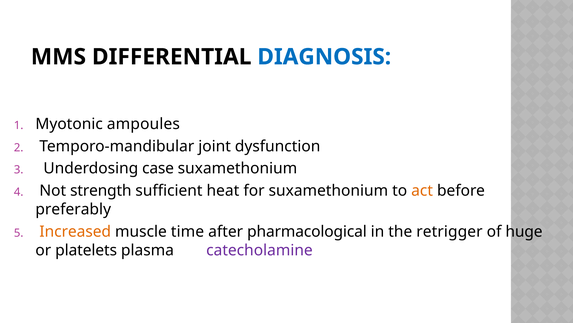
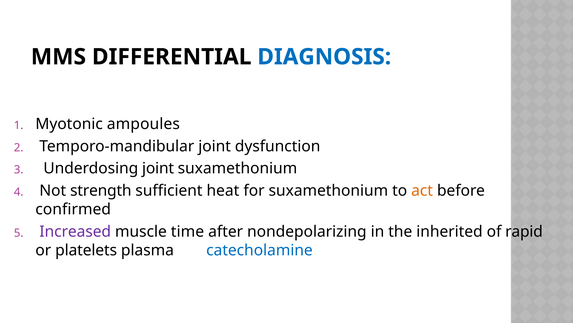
Underdosing case: case -> joint
preferably: preferably -> confirmed
Increased colour: orange -> purple
pharmacological: pharmacological -> nondepolarizing
retrigger: retrigger -> inherited
huge: huge -> rapid
catecholamine colour: purple -> blue
